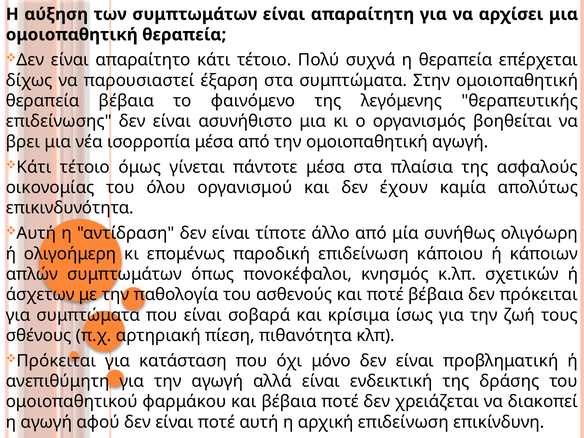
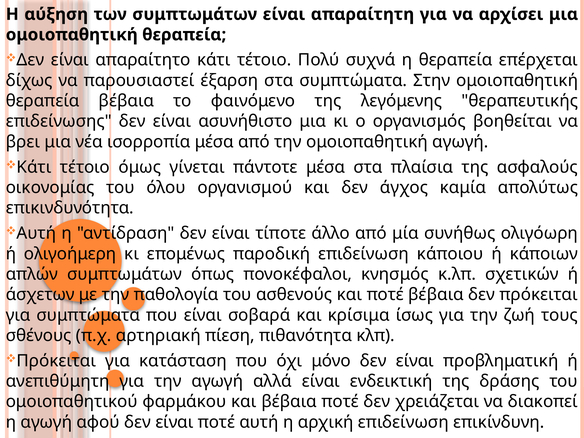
έχουν: έχουν -> άγχος
